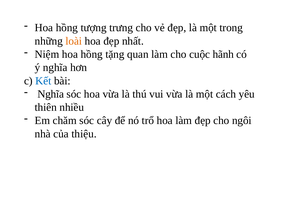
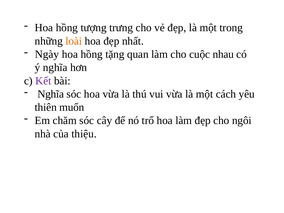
Niệm: Niệm -> Ngày
hãnh: hãnh -> nhau
Kết colour: blue -> purple
nhiều: nhiều -> muốn
